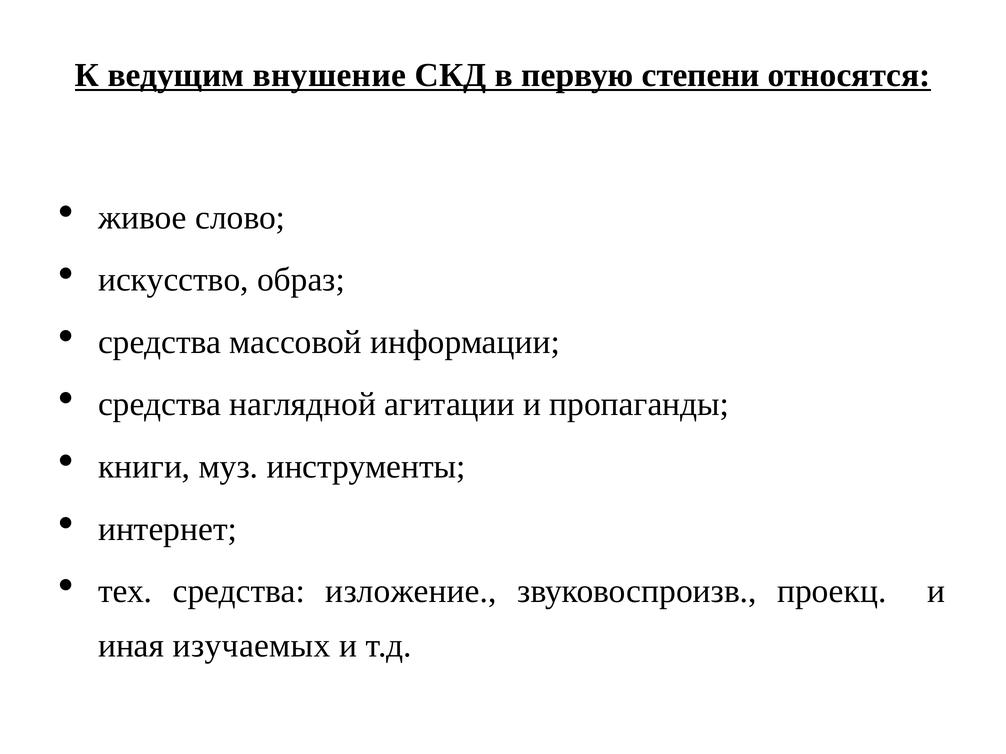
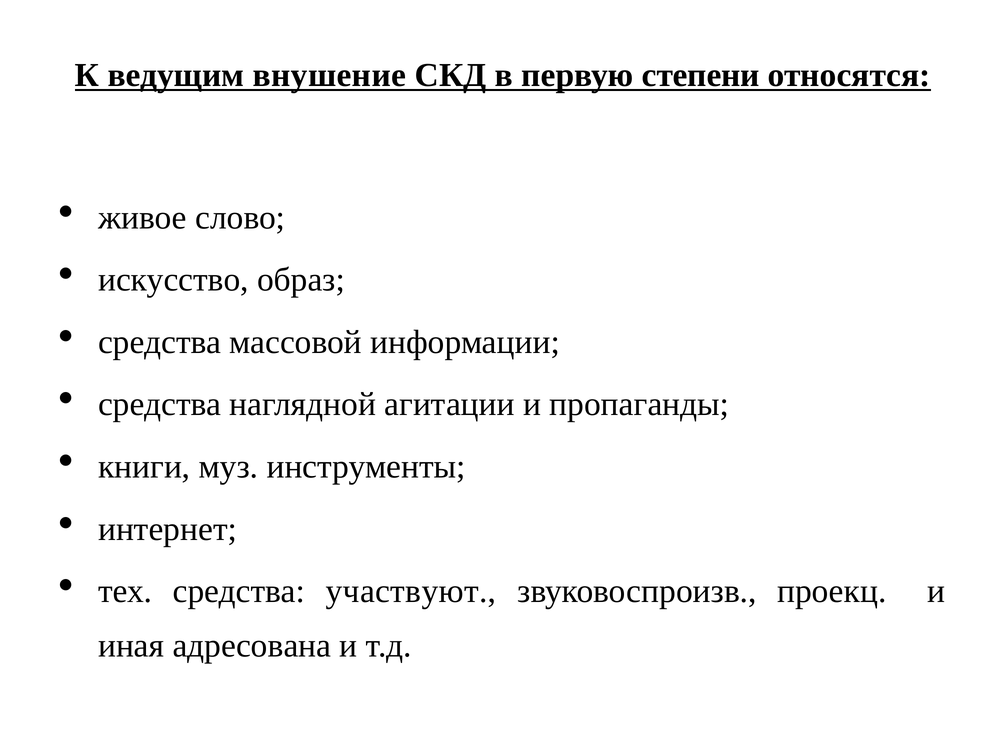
изложение: изложение -> участвуют
изучаемых: изучаемых -> адресована
